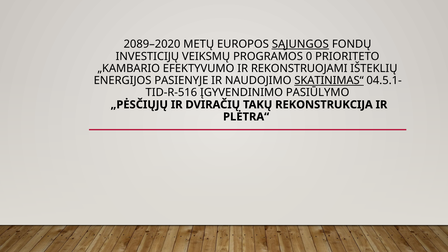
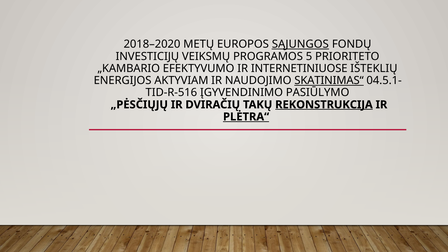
2089–2020: 2089–2020 -> 2018–2020
0: 0 -> 5
REKONSTRUOJAMI: REKONSTRUOJAMI -> INTERNETINIUOSE
PASIENYJE: PASIENYJE -> AKTYVIAM
REKONSTRUKCIJA underline: none -> present
PLĖTRA“ underline: none -> present
